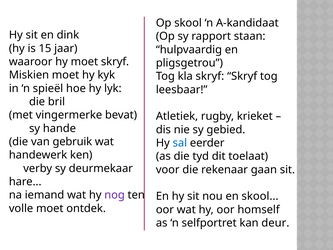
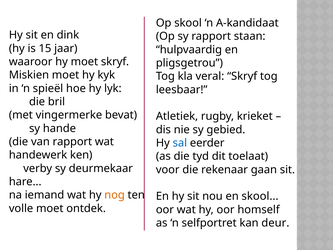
kla skryf: skryf -> veral
van gebruik: gebruik -> rapport
nog colour: purple -> orange
